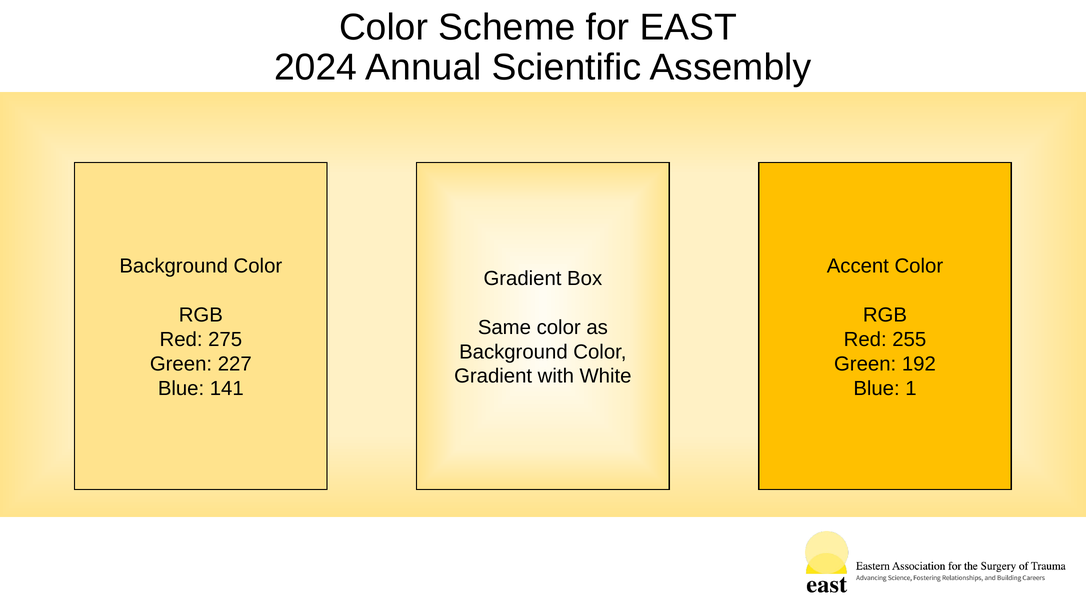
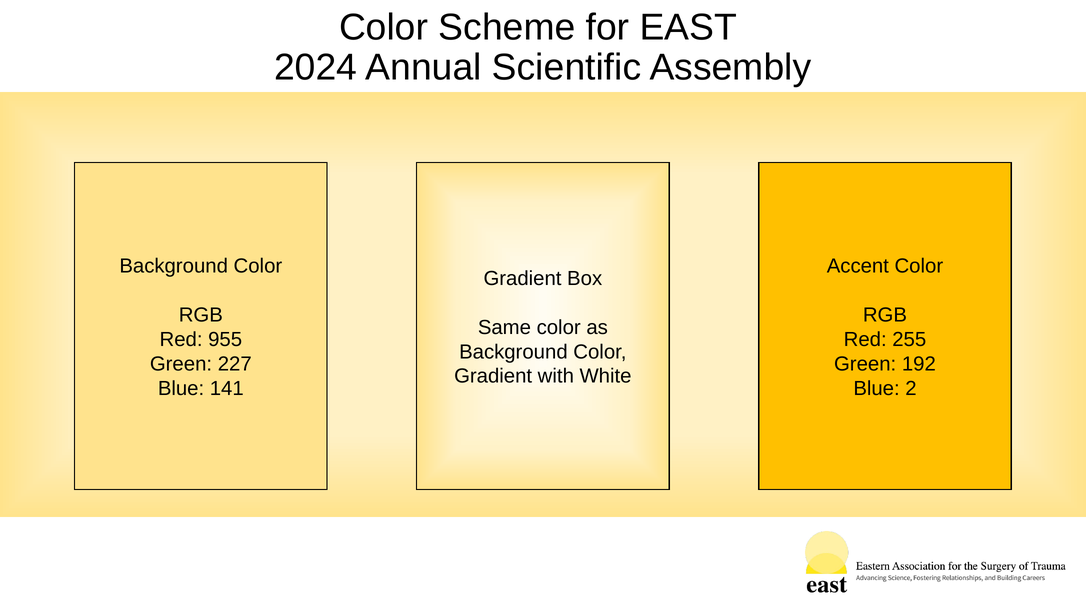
275: 275 -> 955
1: 1 -> 2
